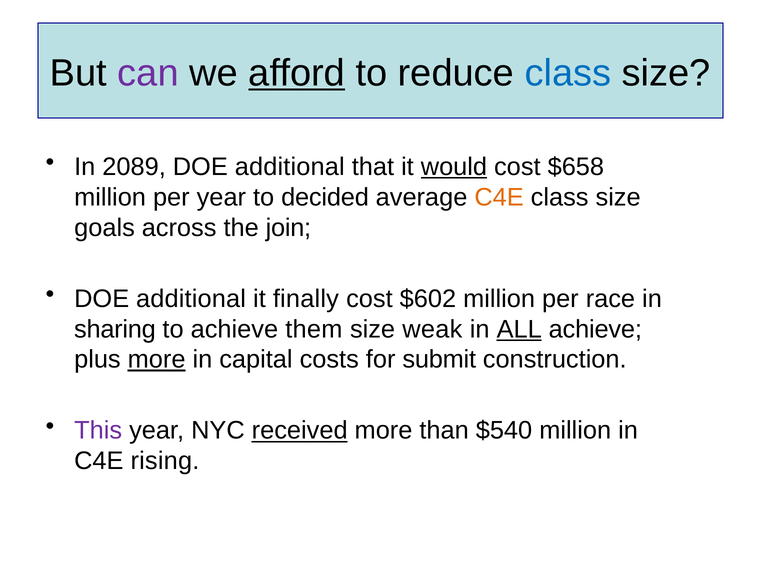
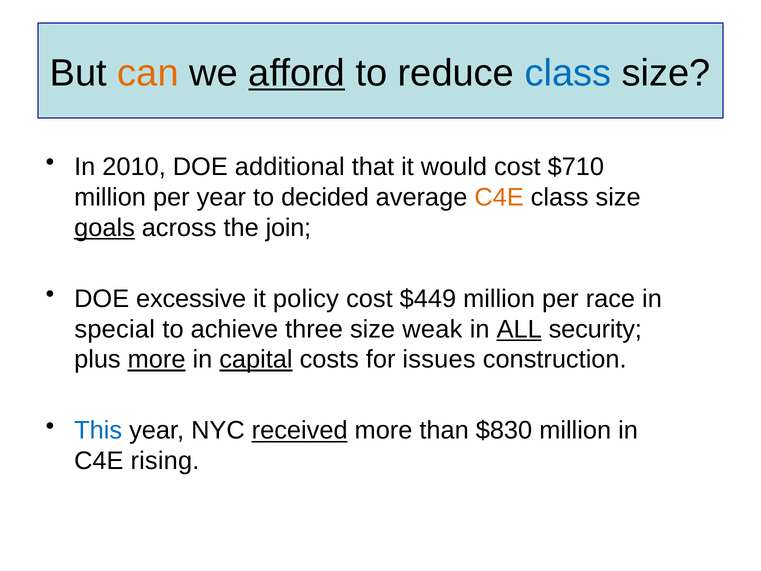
can colour: purple -> orange
2089: 2089 -> 2010
would underline: present -> none
$658: $658 -> $710
goals underline: none -> present
additional at (191, 299): additional -> excessive
finally: finally -> policy
$602: $602 -> $449
sharing: sharing -> special
them: them -> three
ALL achieve: achieve -> security
capital underline: none -> present
submit: submit -> issues
This colour: purple -> blue
$540: $540 -> $830
